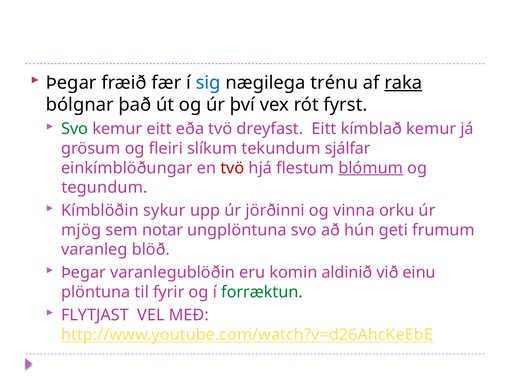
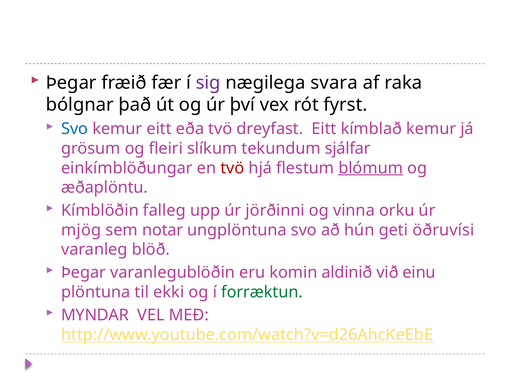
sig colour: blue -> purple
trénu: trénu -> svara
raka underline: present -> none
Svo at (75, 129) colour: green -> blue
tegundum: tegundum -> æðaplöntu
sykur: sykur -> falleg
frumum: frumum -> öðruvísi
fyrir: fyrir -> ekki
FLYTJAST: FLYTJAST -> MYNDAR
